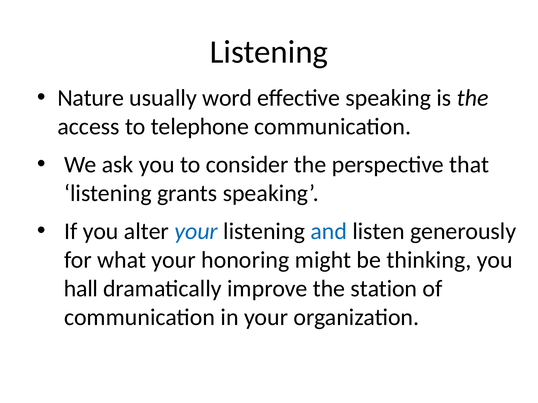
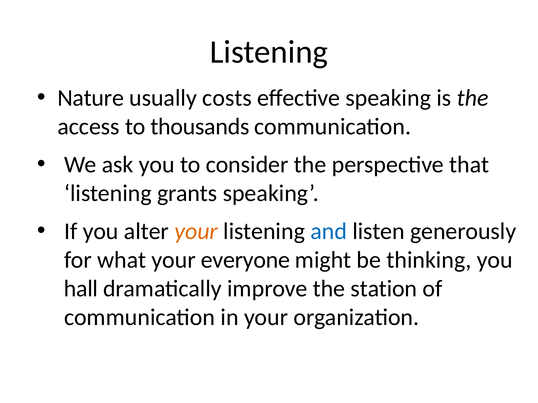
word: word -> costs
telephone: telephone -> thousands
your at (196, 231) colour: blue -> orange
honoring: honoring -> everyone
